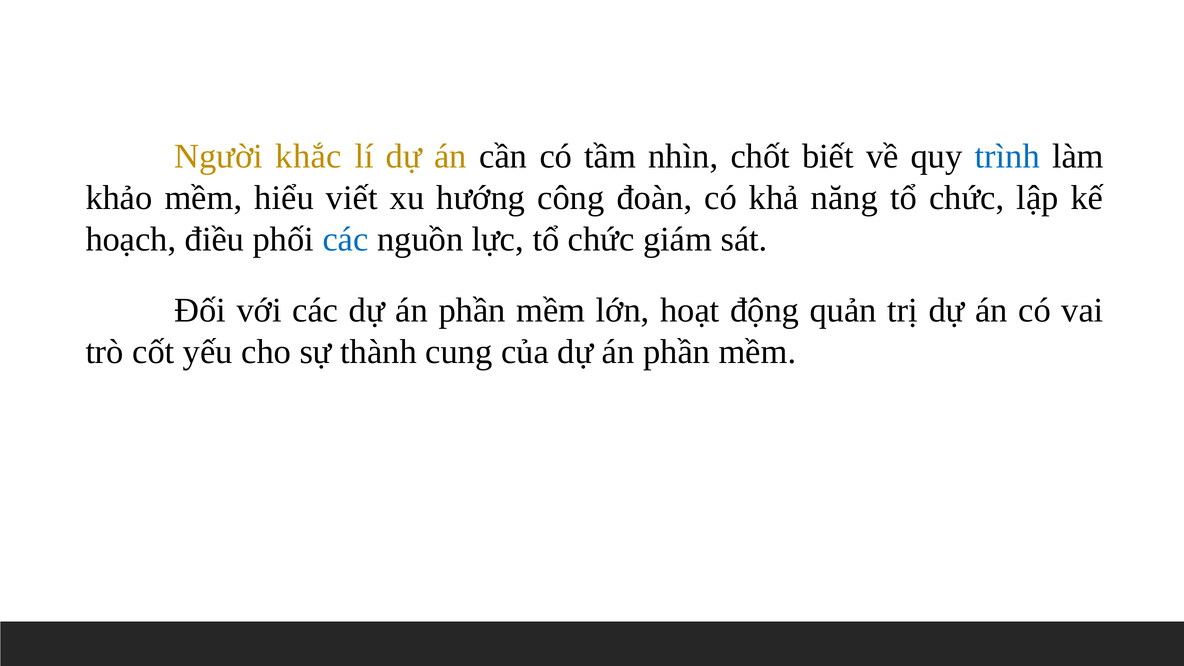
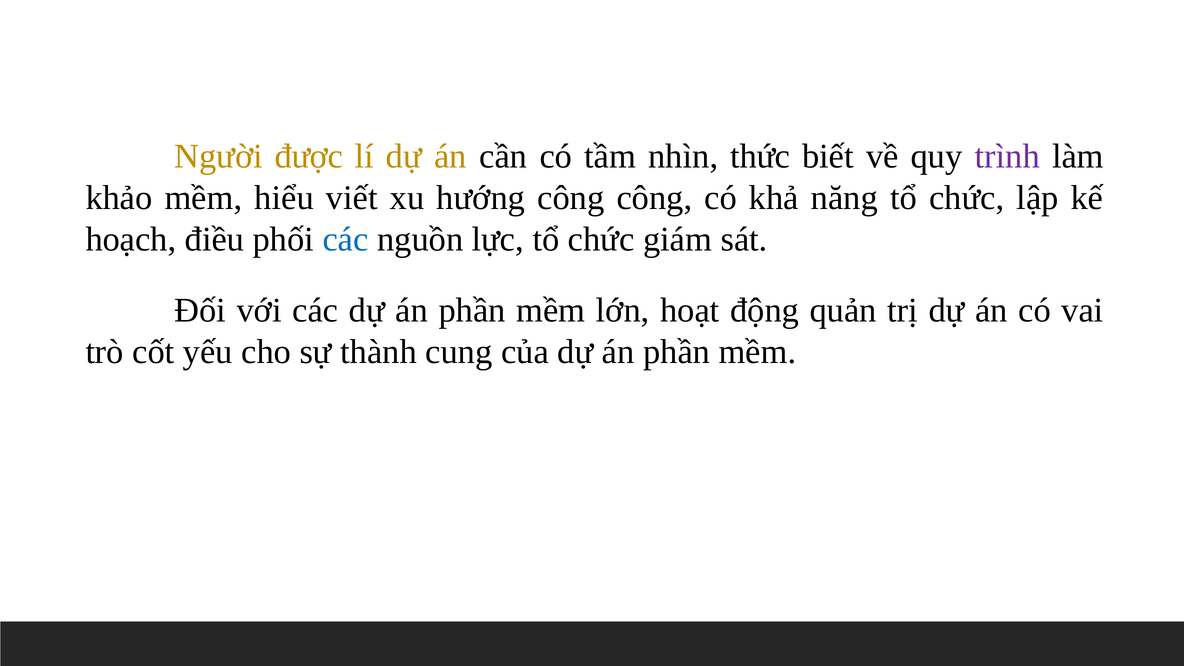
khắc: khắc -> được
chốt: chốt -> thức
trình colour: blue -> purple
công đoàn: đoàn -> công
